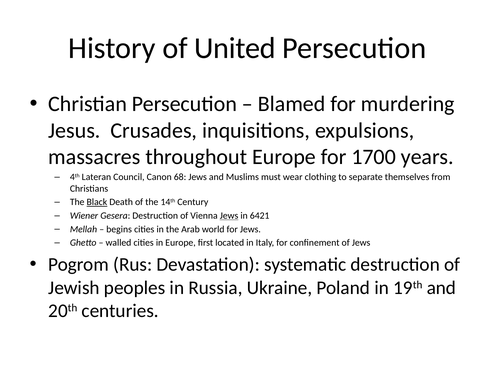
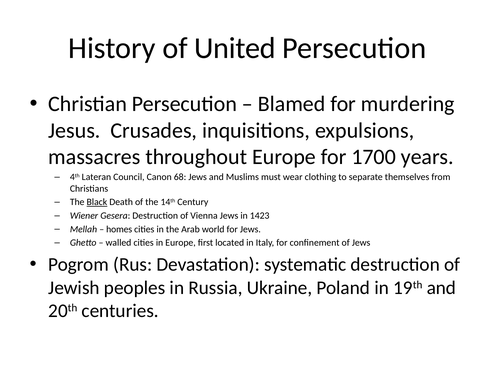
Jews at (229, 215) underline: present -> none
6421: 6421 -> 1423
begins: begins -> homes
